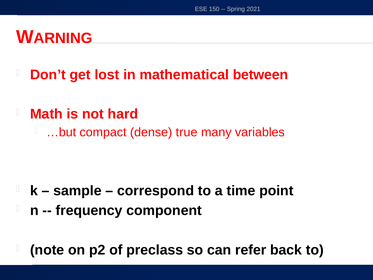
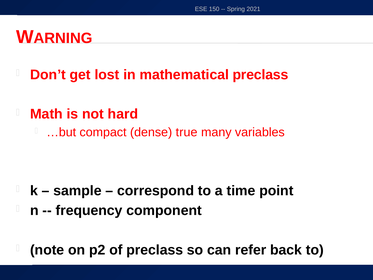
mathematical between: between -> preclass
